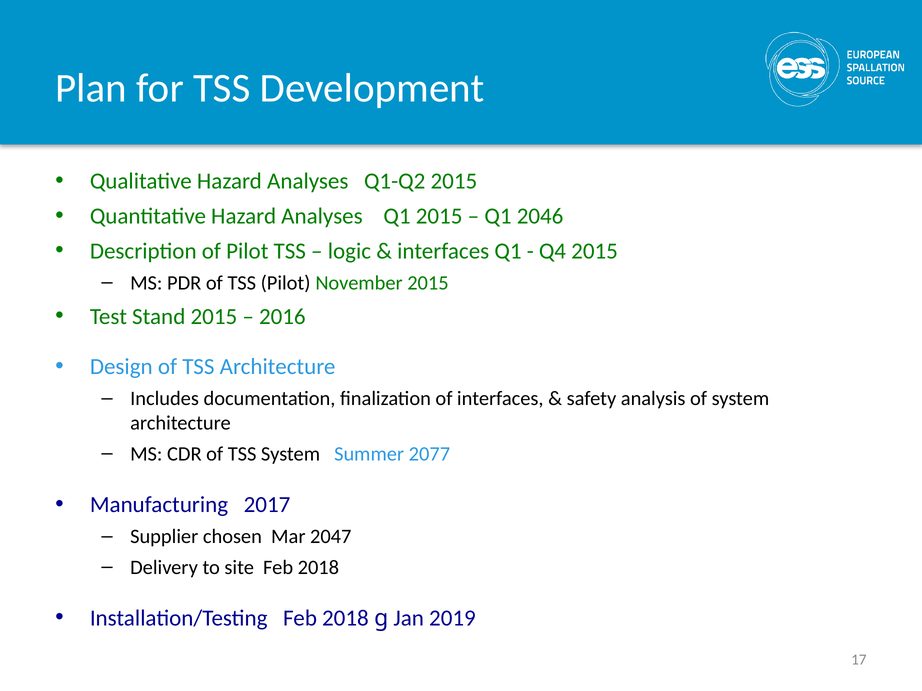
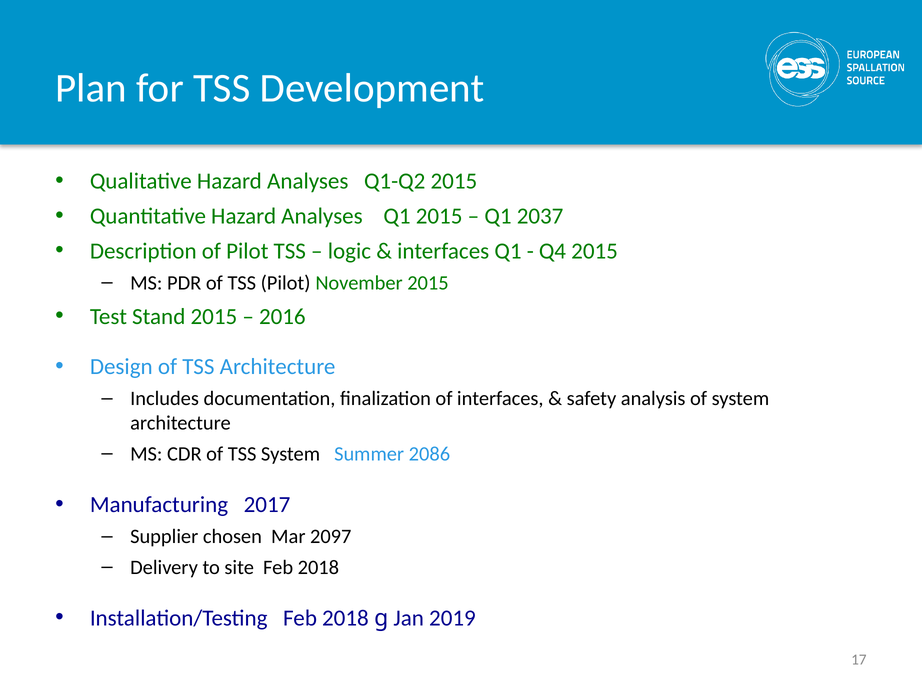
2046: 2046 -> 2037
2077: 2077 -> 2086
2047: 2047 -> 2097
